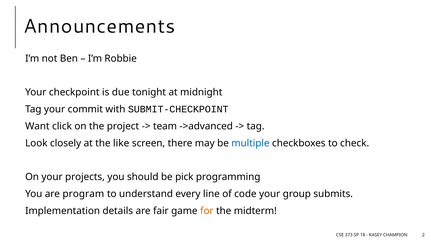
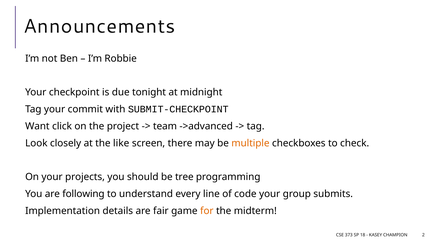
multiple colour: blue -> orange
pick: pick -> tree
program: program -> following
